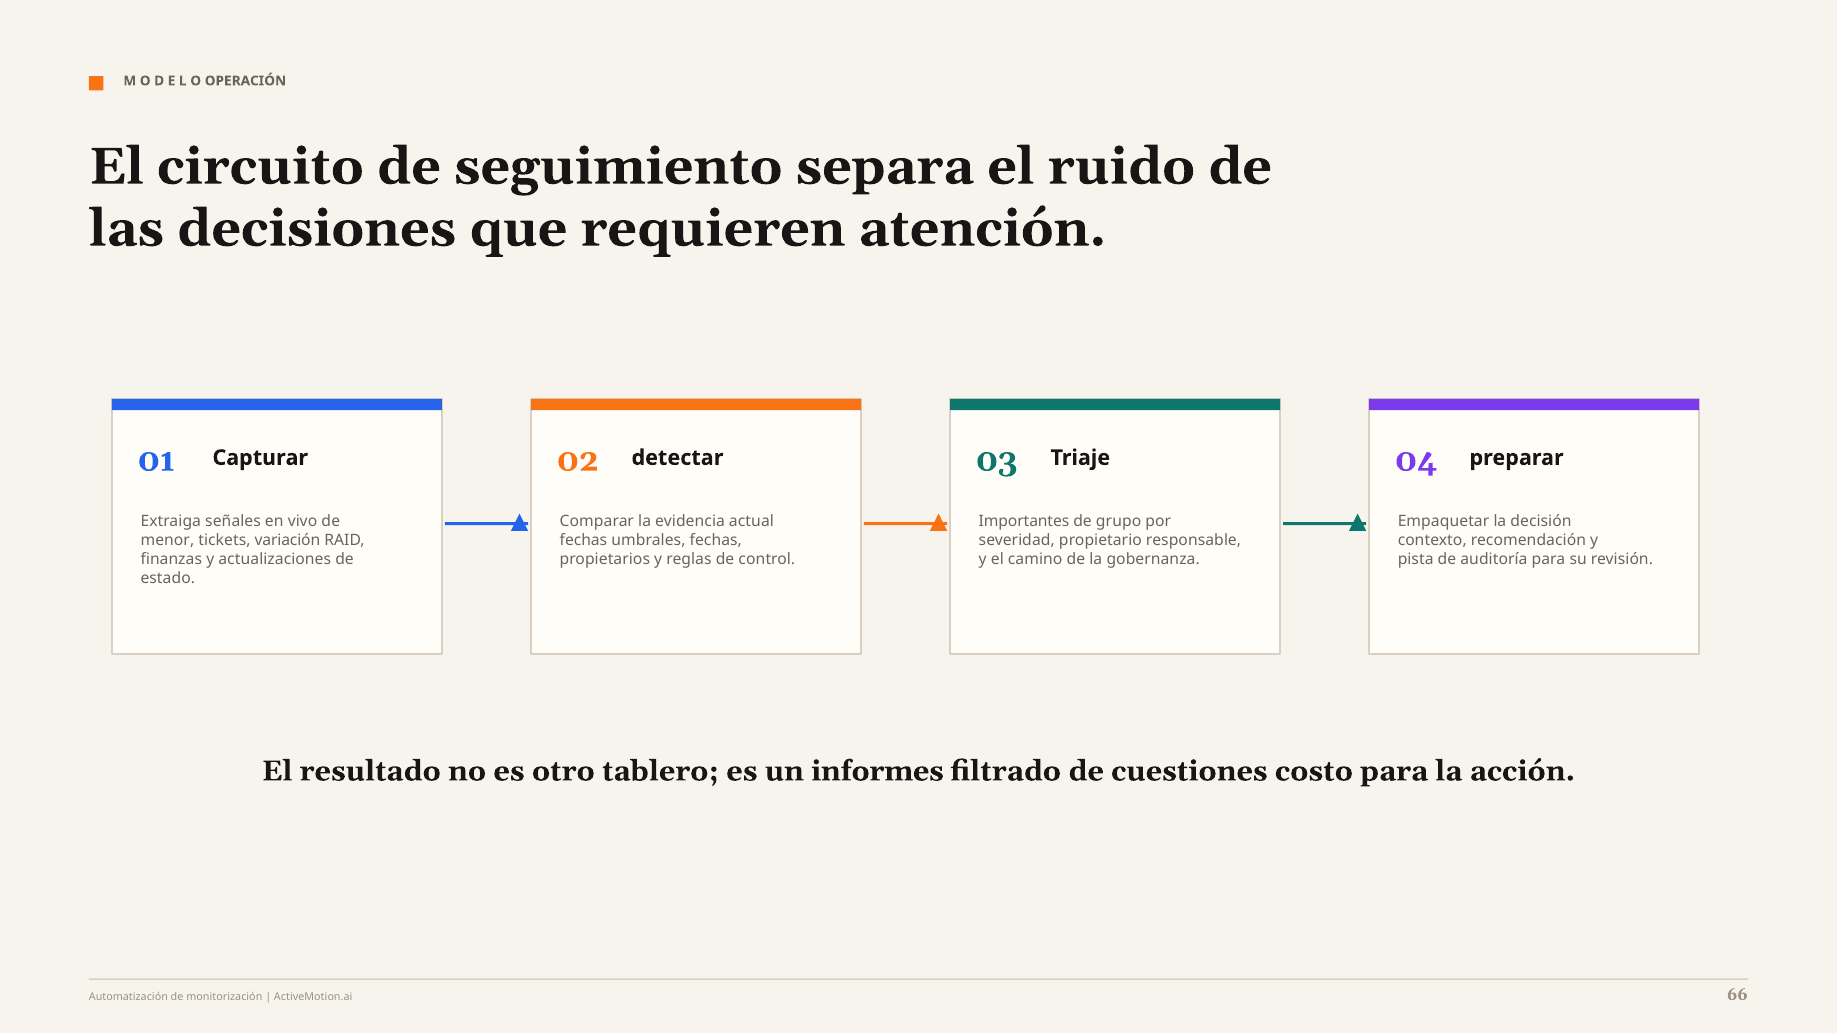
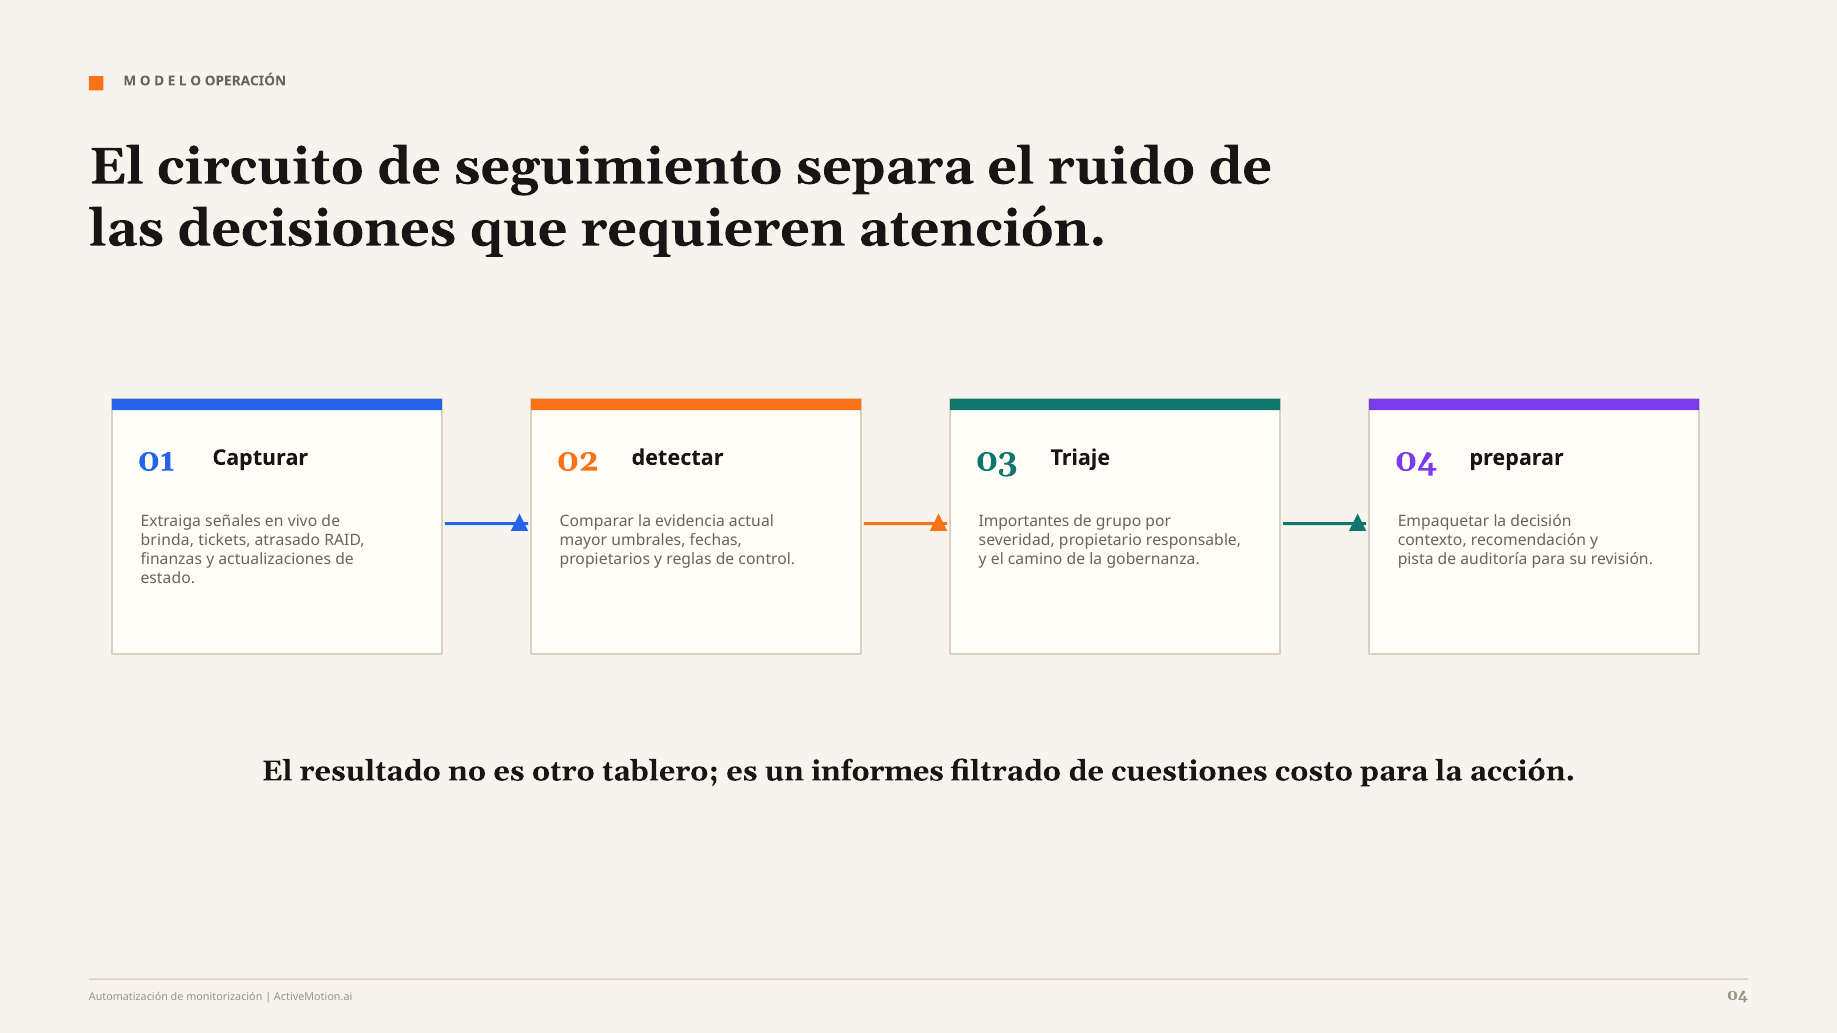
menor: menor -> brinda
variación: variación -> atrasado
fechas at (583, 540): fechas -> mayor
ActiveMotion.ai 66: 66 -> 04
